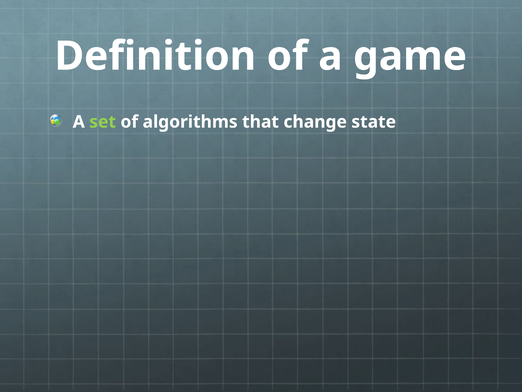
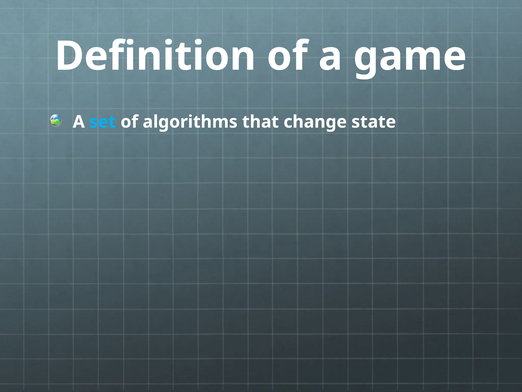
set colour: light green -> light blue
